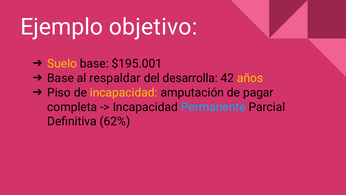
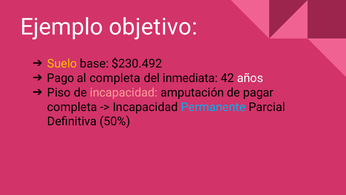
$195.001: $195.001 -> $230.492
Base at (61, 78): Base -> Pago
al respaldar: respaldar -> completa
desarrolla: desarrolla -> inmediata
años colour: yellow -> white
incapacidad at (124, 92) colour: yellow -> pink
62%: 62% -> 50%
